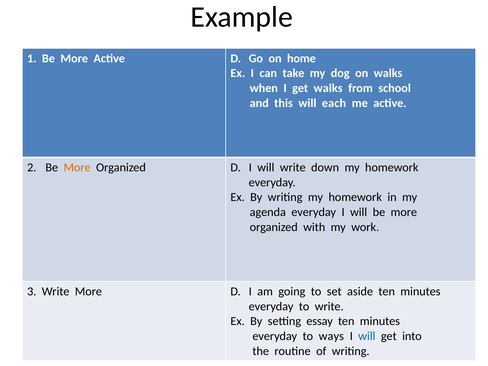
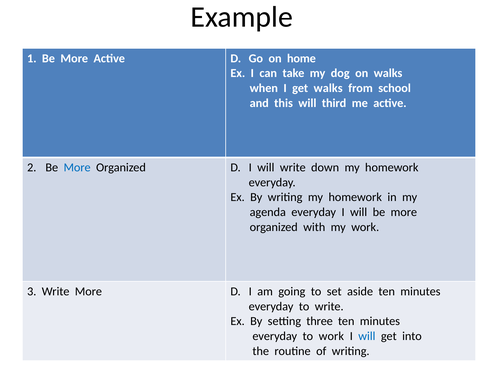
each: each -> third
More at (77, 167) colour: orange -> blue
essay: essay -> three
to ways: ways -> work
